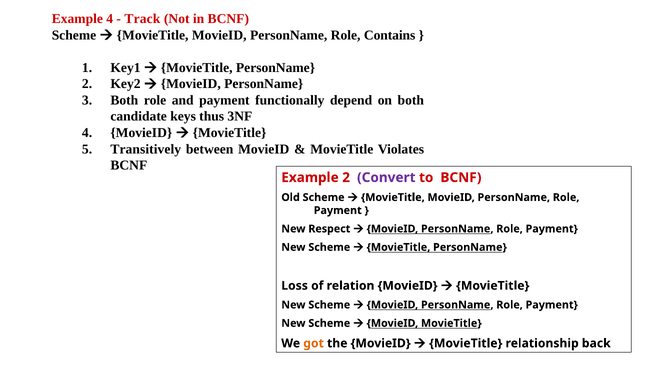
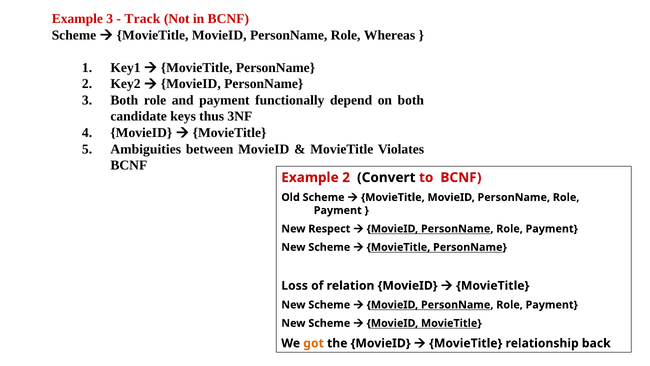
Example 4: 4 -> 3
Contains: Contains -> Whereas
Transitively: Transitively -> Ambiguities
Convert colour: purple -> black
